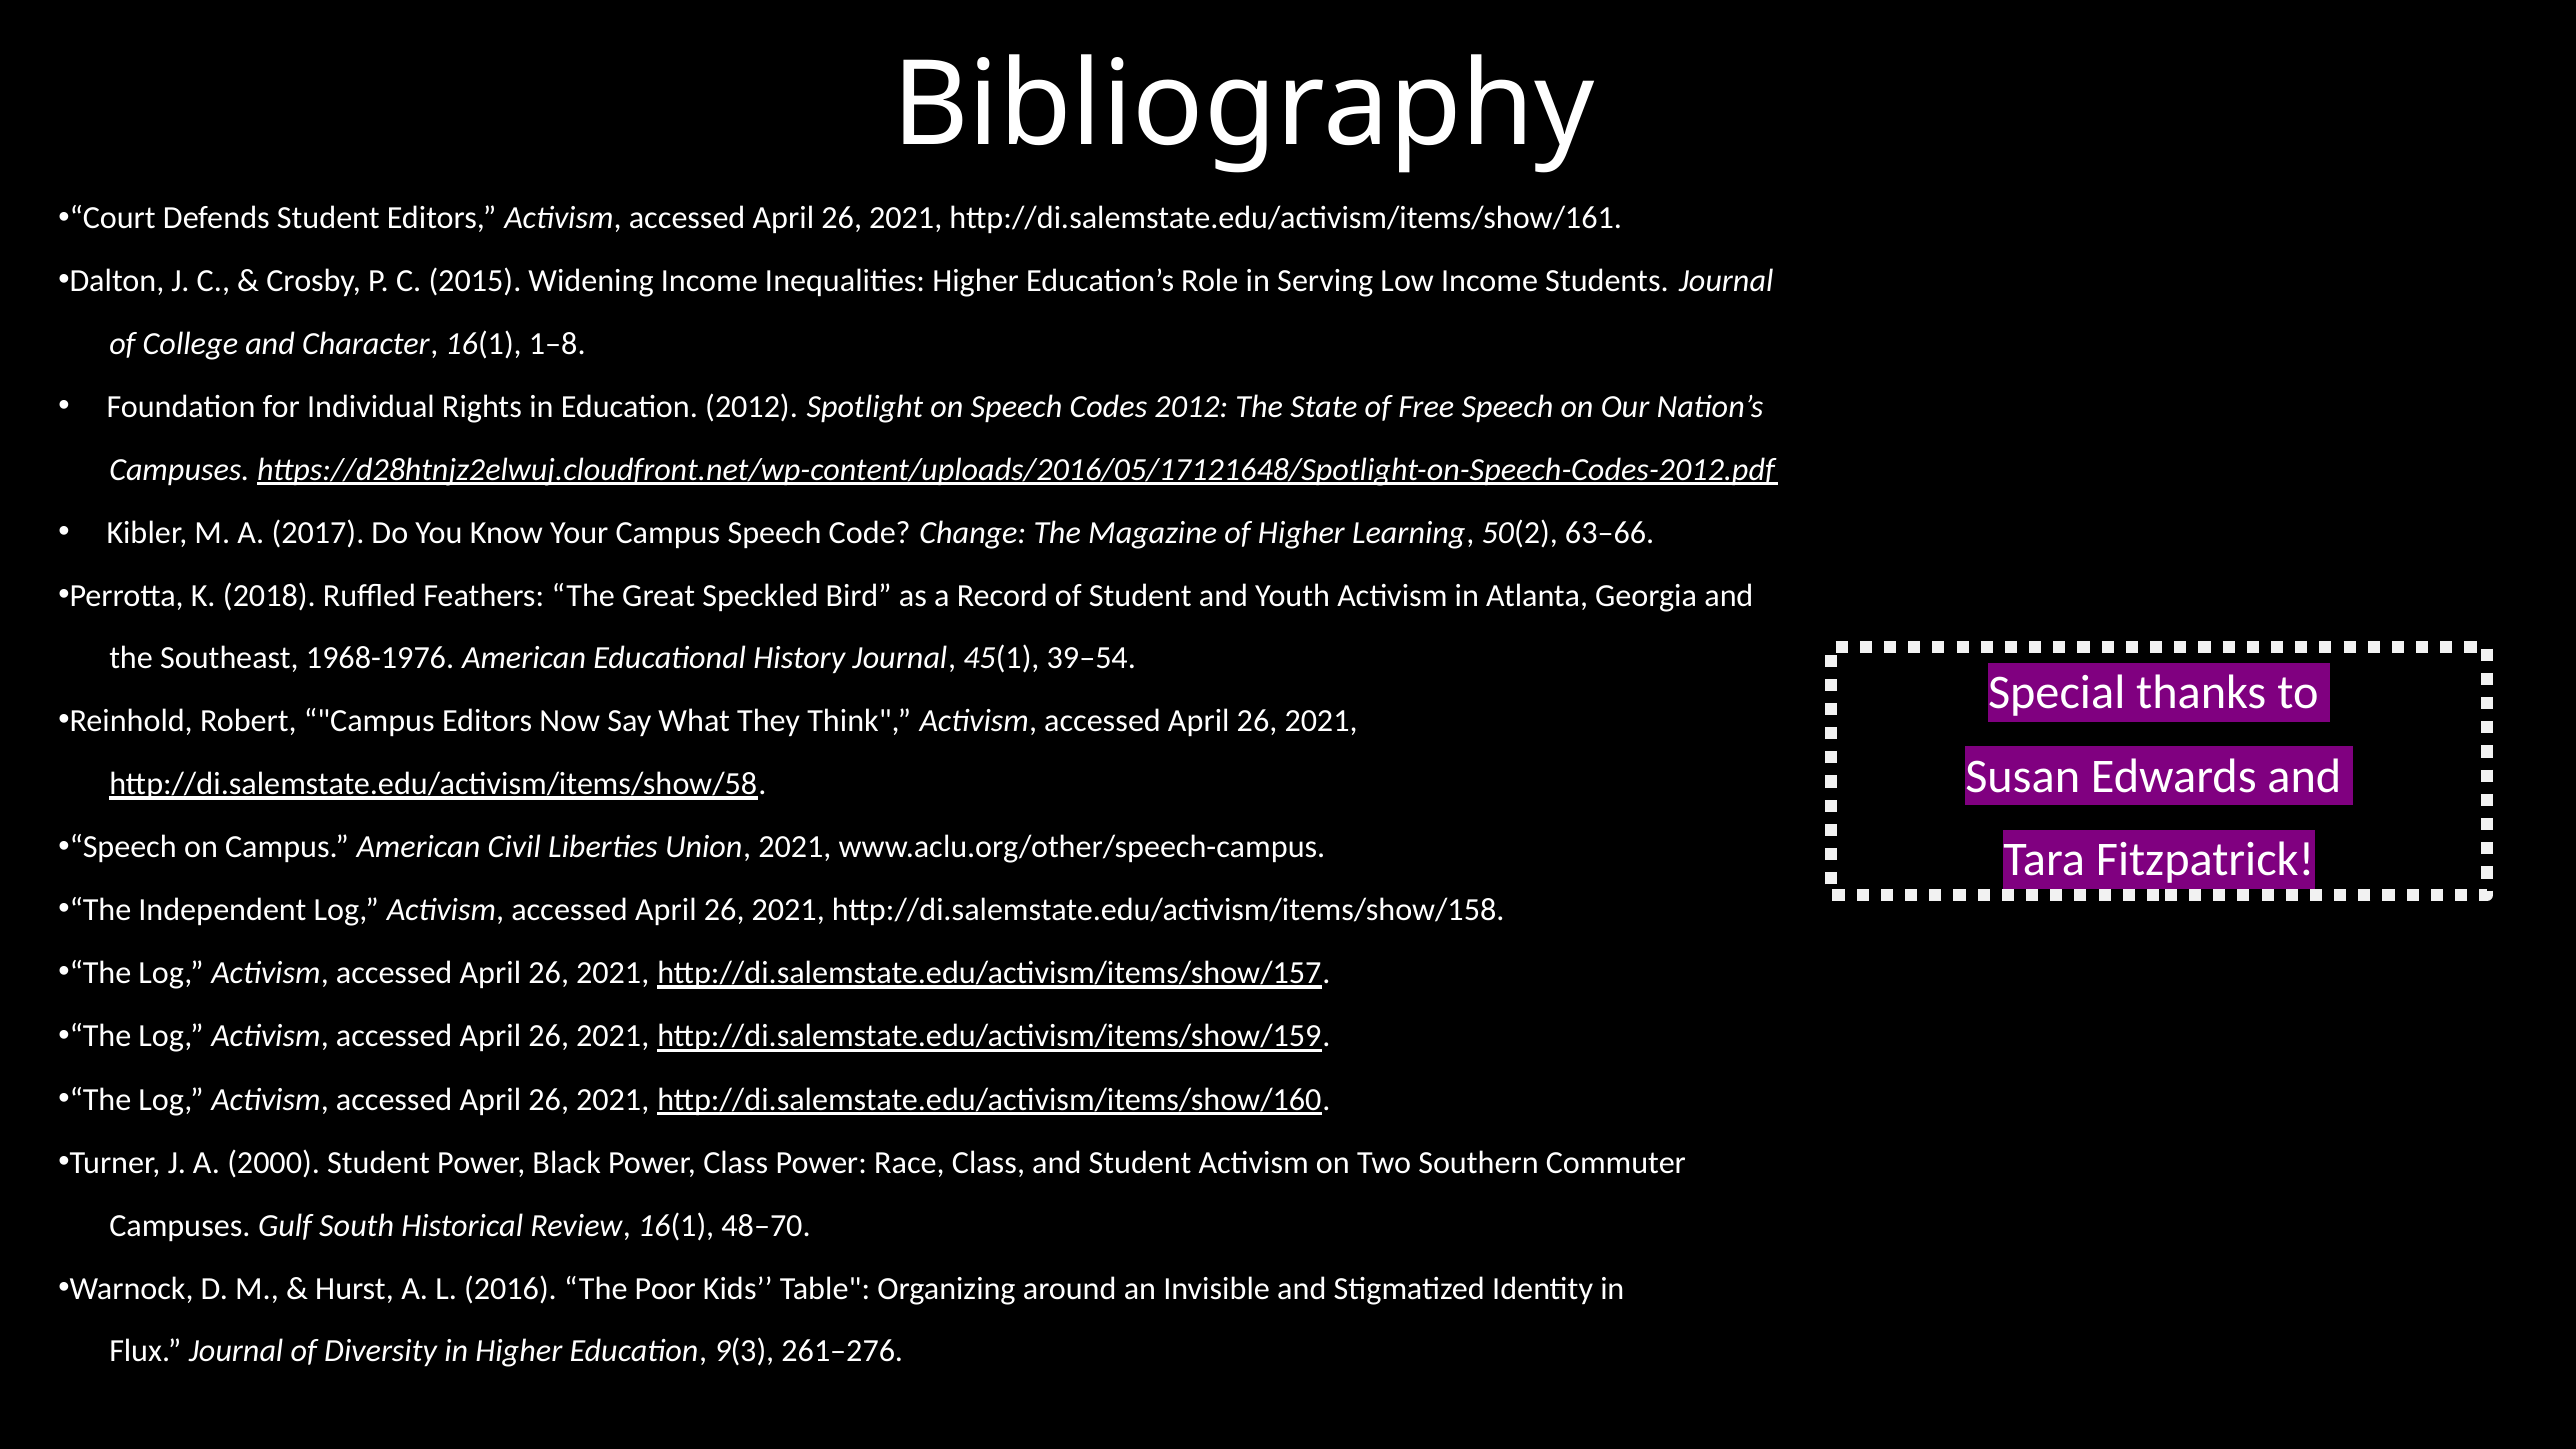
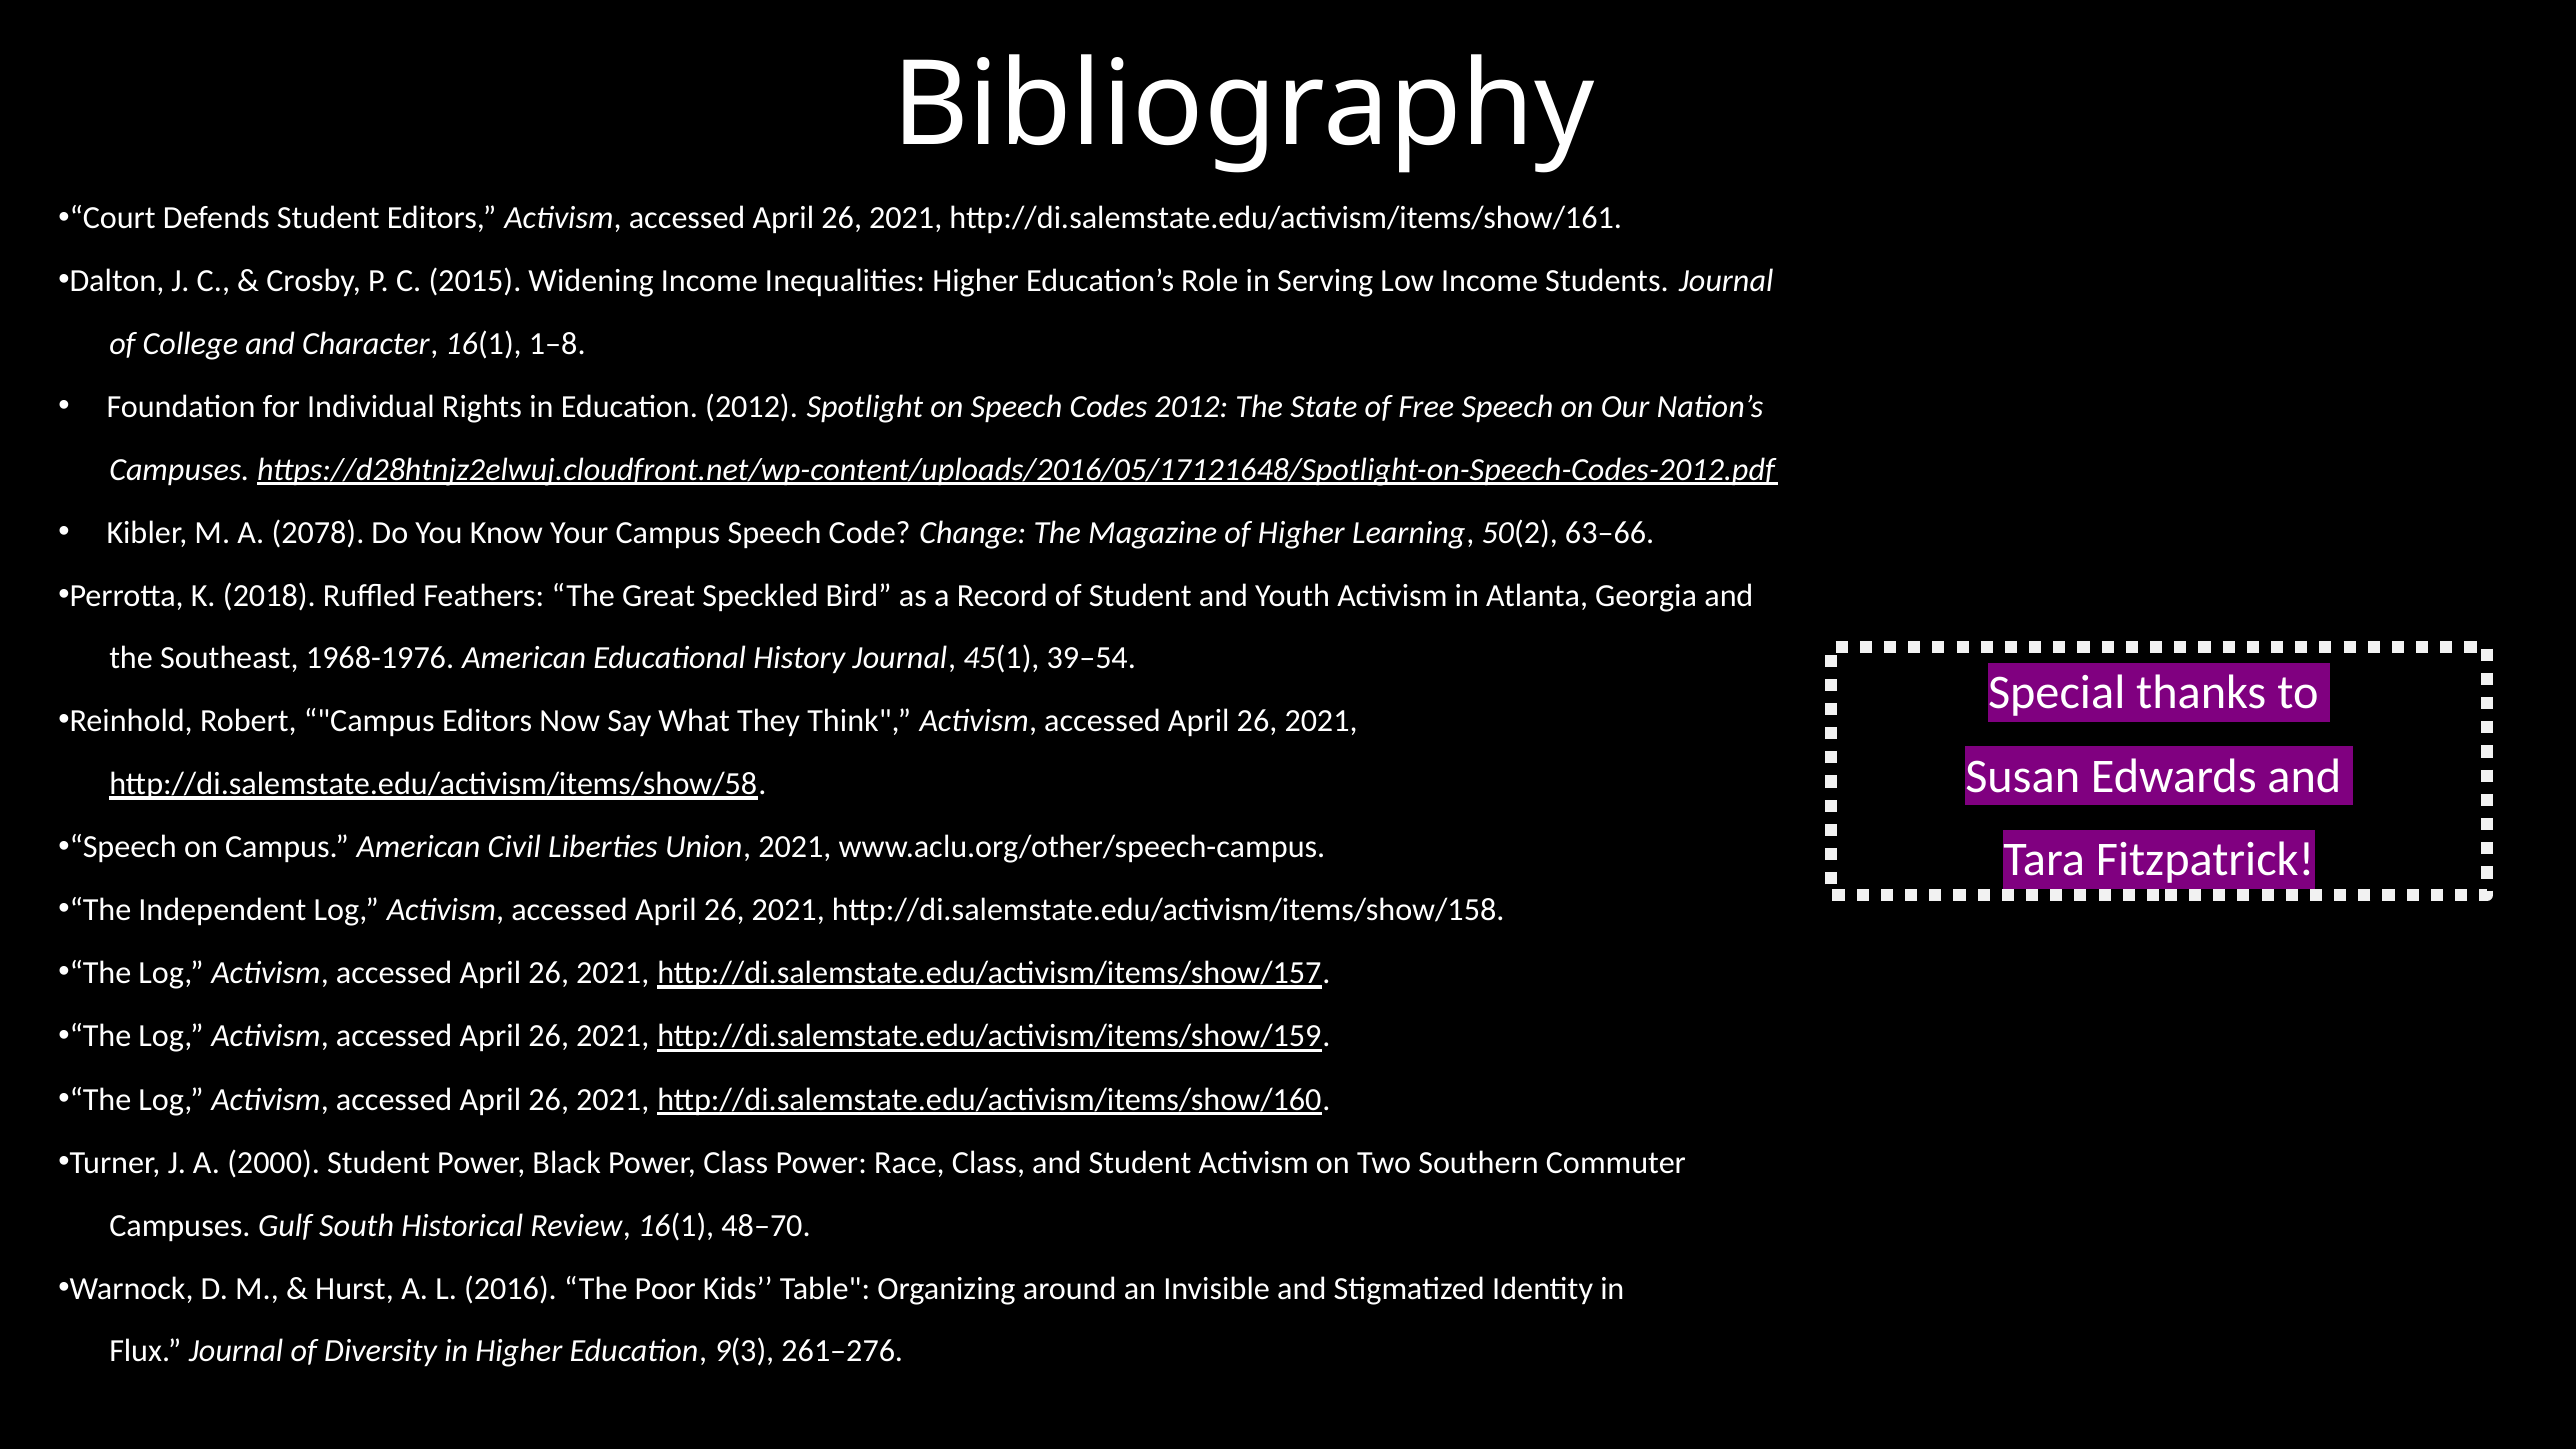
2017: 2017 -> 2078
